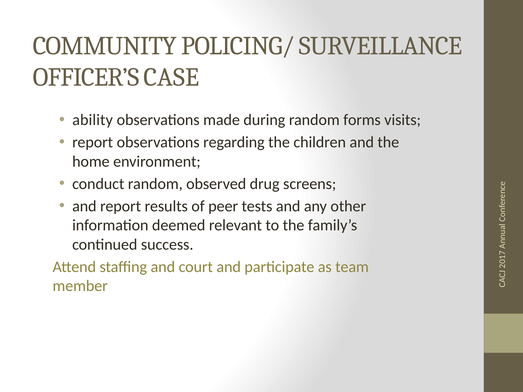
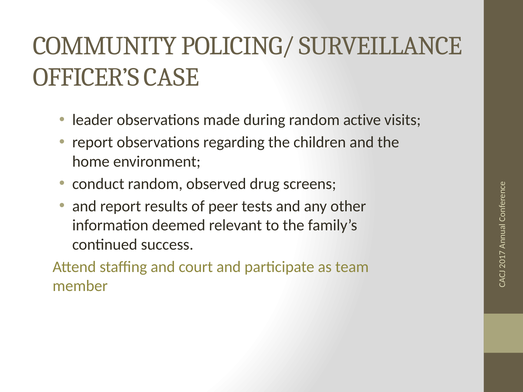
ability: ability -> leader
forms: forms -> active
